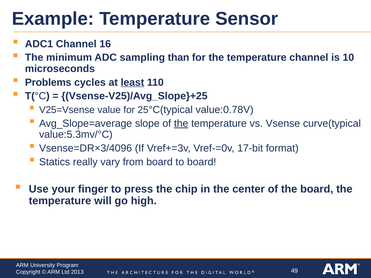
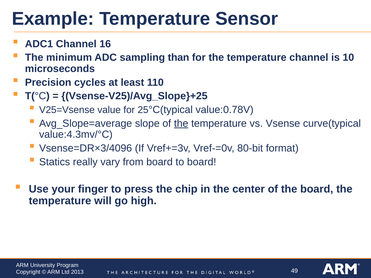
Problems: Problems -> Precision
least underline: present -> none
value:5.3mv/°C: value:5.3mv/°C -> value:4.3mv/°C
17-bit: 17-bit -> 80-bit
